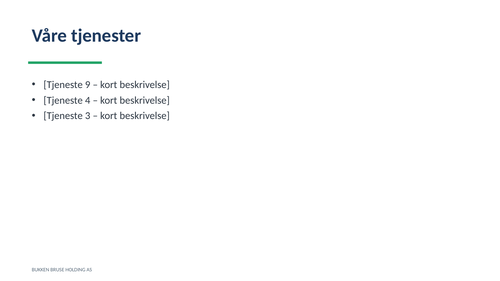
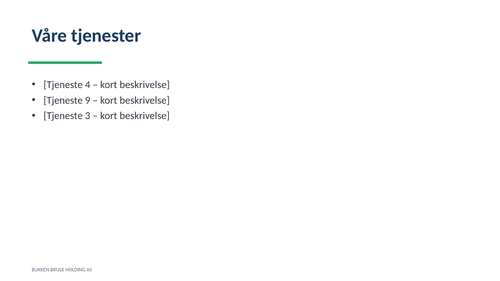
9: 9 -> 4
4: 4 -> 9
